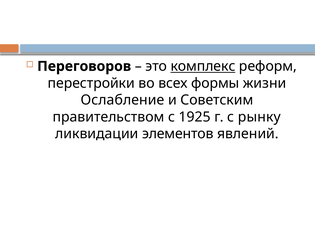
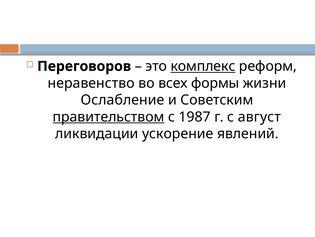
перестройки: перестройки -> неравенство
правительством underline: none -> present
1925: 1925 -> 1987
рынку: рынку -> август
элементов: элементов -> ускорение
